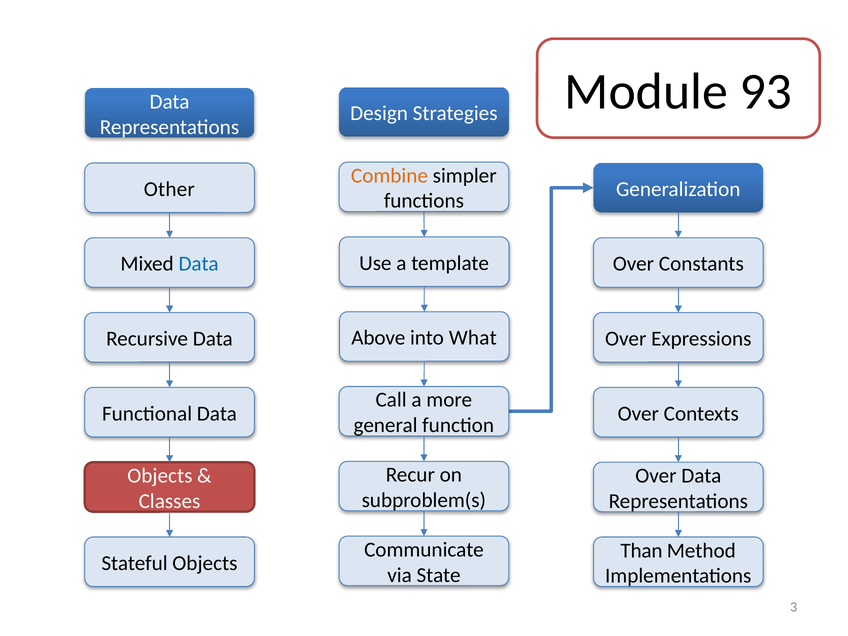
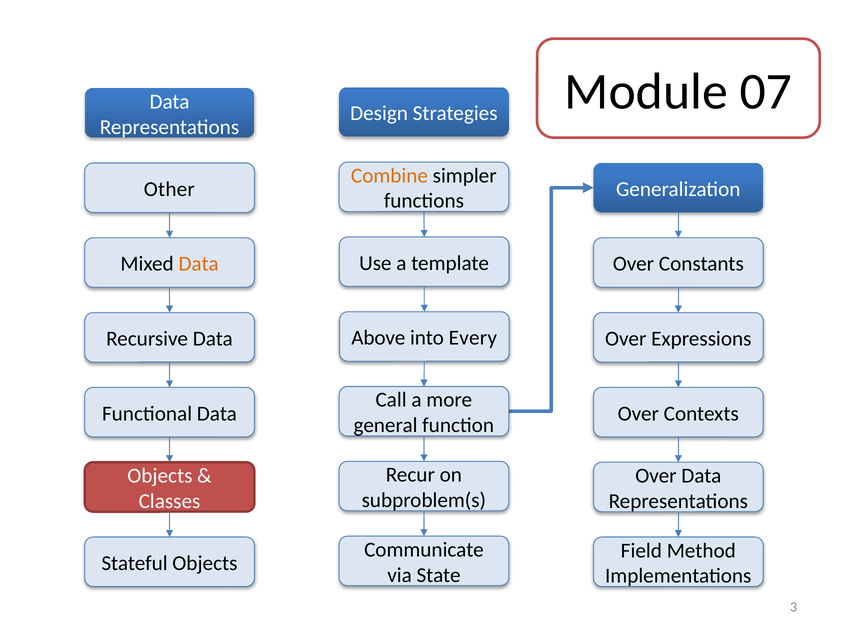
93: 93 -> 07
Data at (199, 264) colour: blue -> orange
What: What -> Every
Than: Than -> Field
